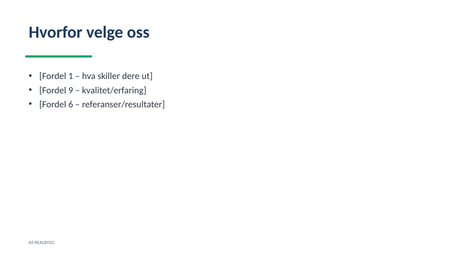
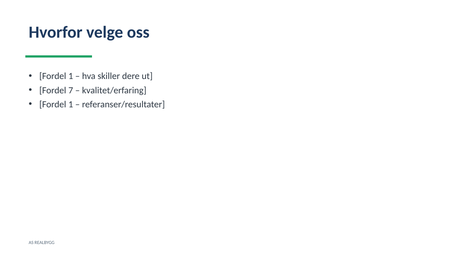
9: 9 -> 7
6 at (71, 105): 6 -> 1
